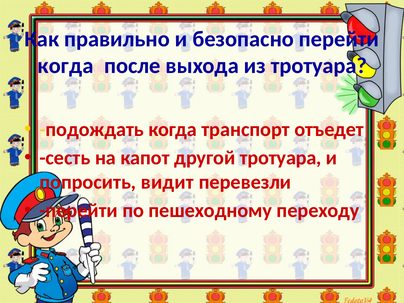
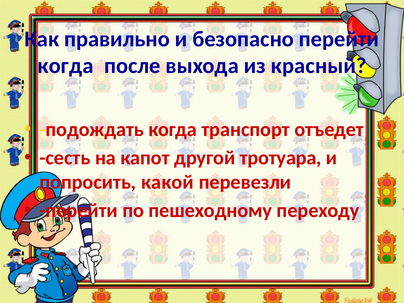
из тротуара: тротуара -> красный
видит: видит -> какой
